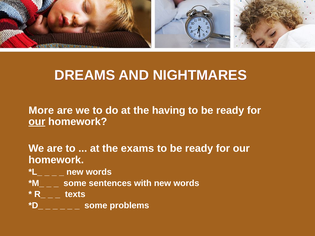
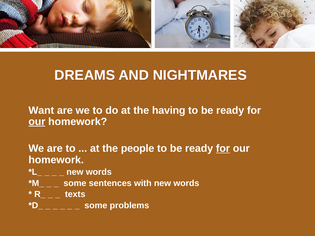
More: More -> Want
exams: exams -> people
for at (223, 149) underline: none -> present
